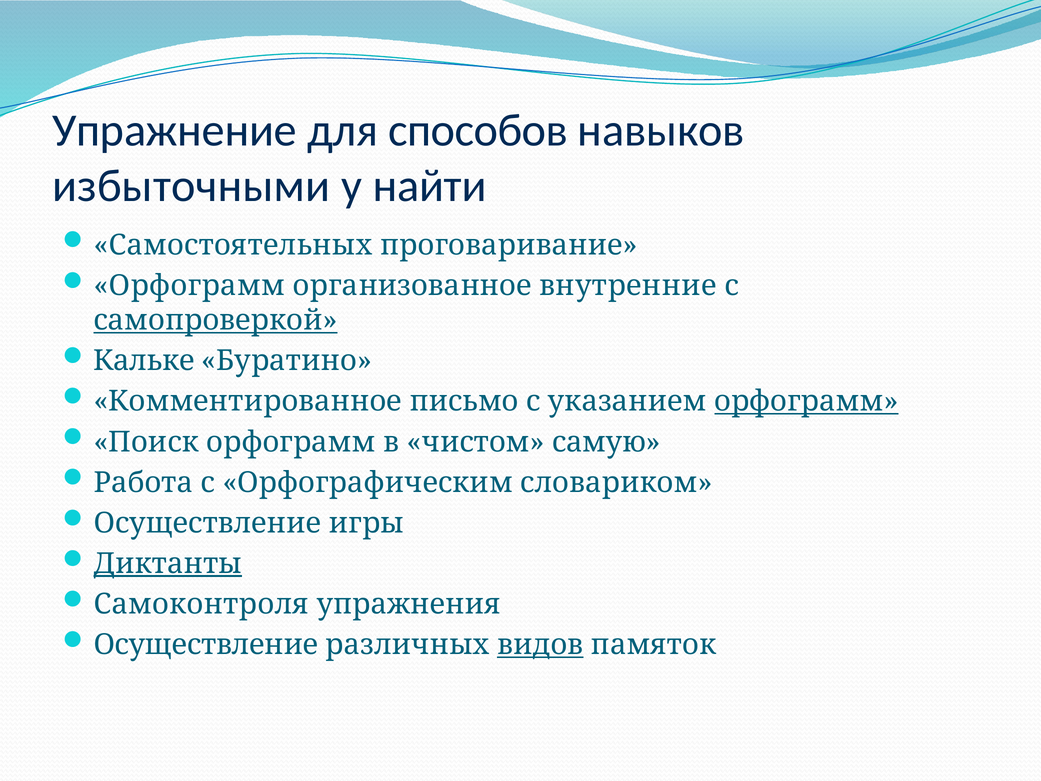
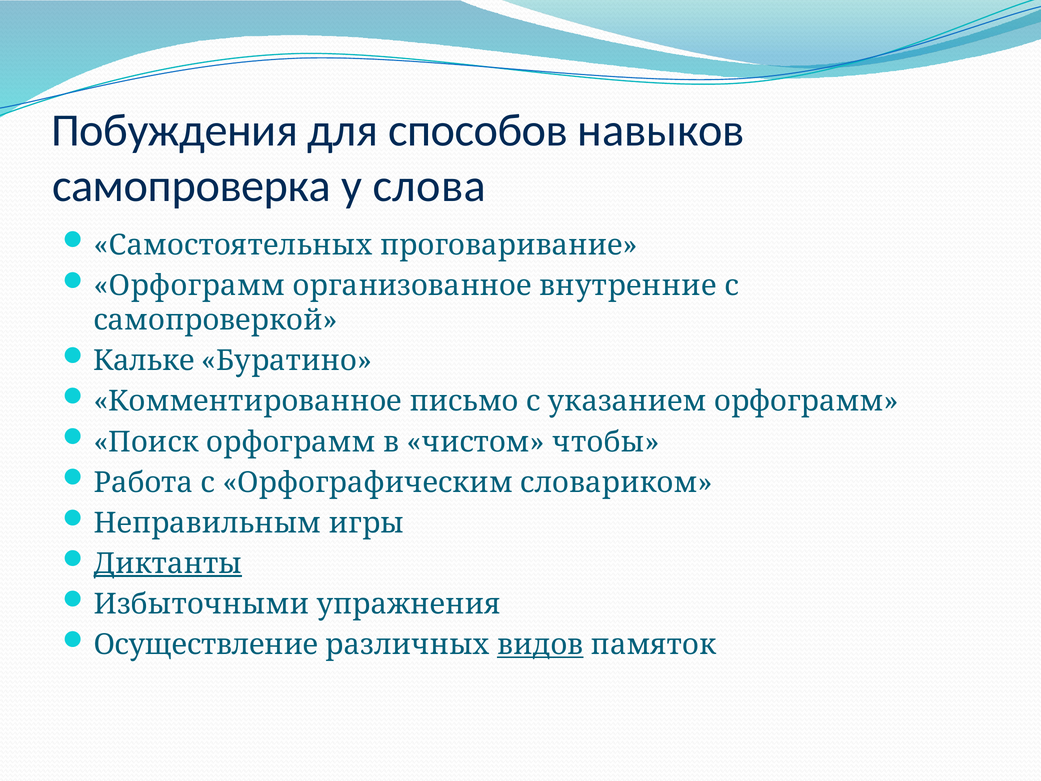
Упражнение: Упражнение -> Побуждения
избыточными: избыточными -> самопроверка
найти: найти -> слова
самопроверкой underline: present -> none
орфограмм at (806, 401) underline: present -> none
самую: самую -> чтобы
Осуществление at (207, 523): Осуществление -> Неправильным
Самоконтроля: Самоконтроля -> Избыточными
